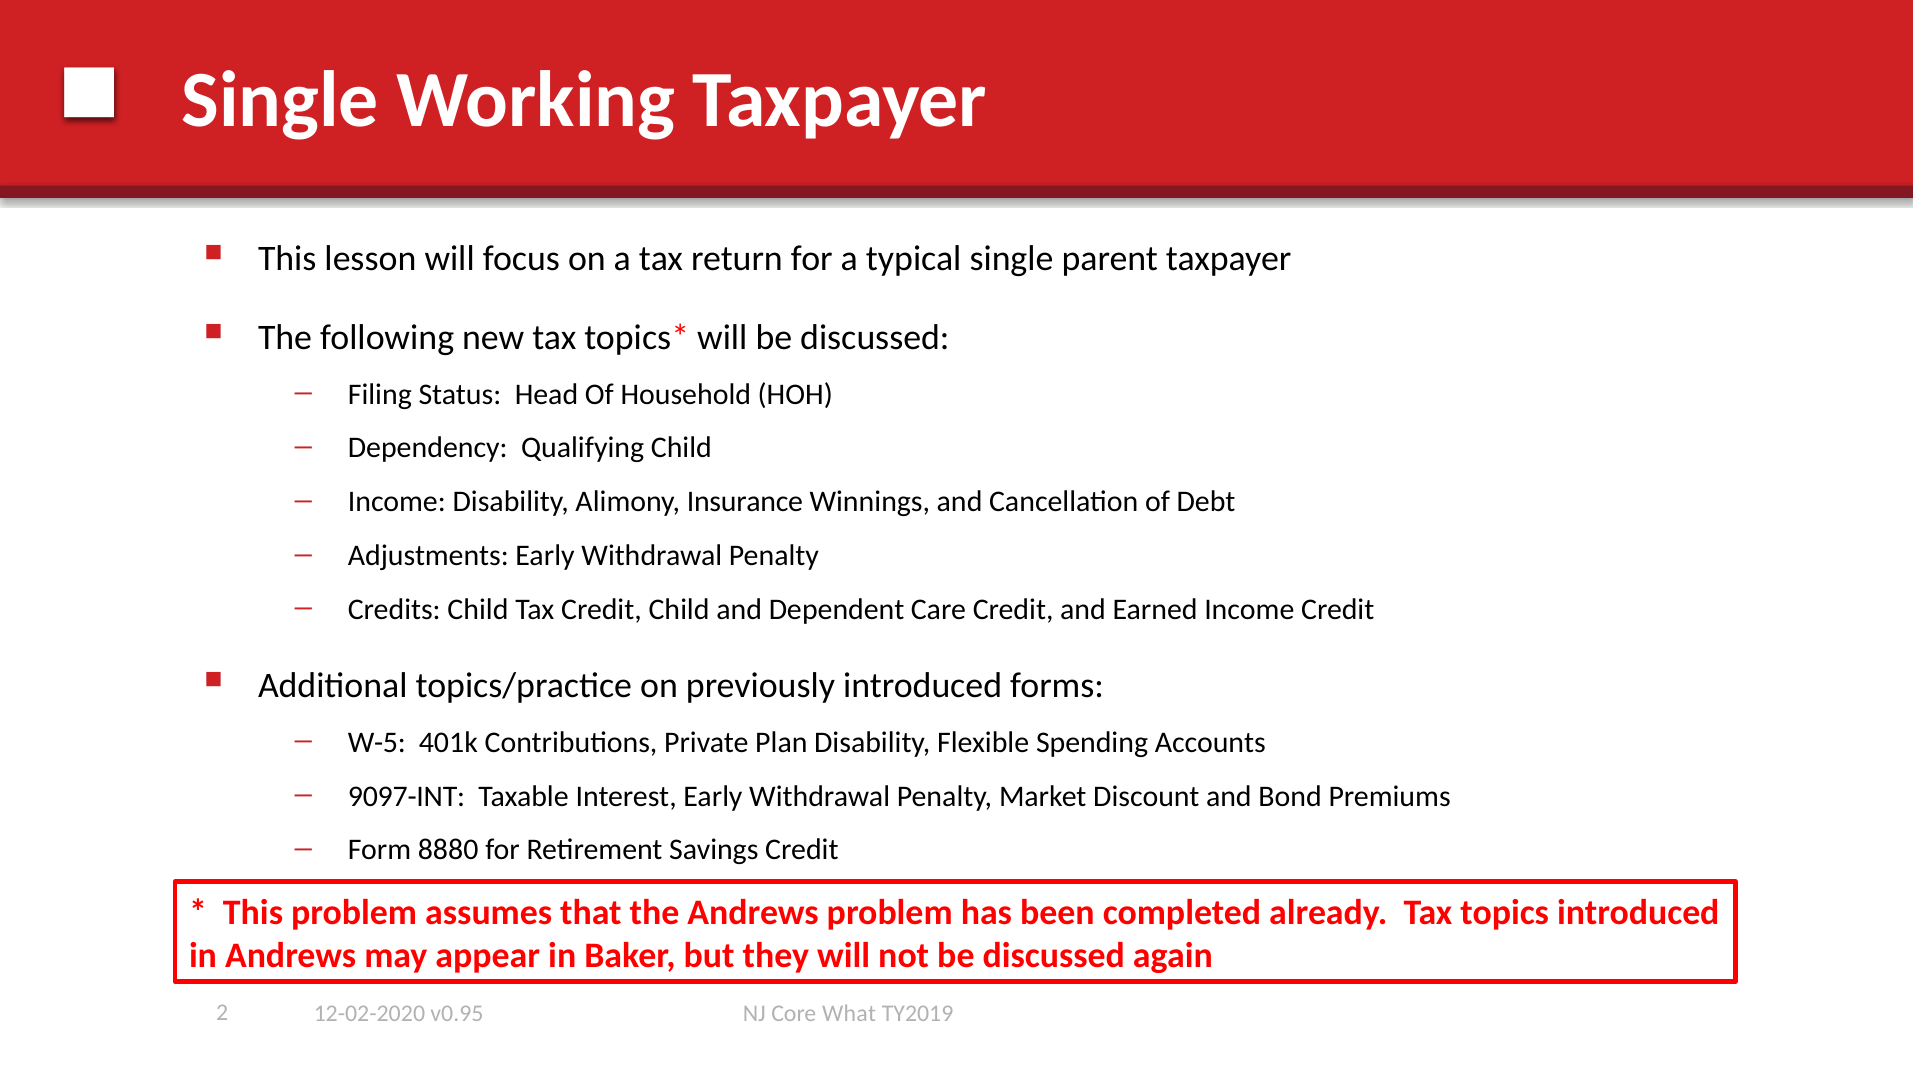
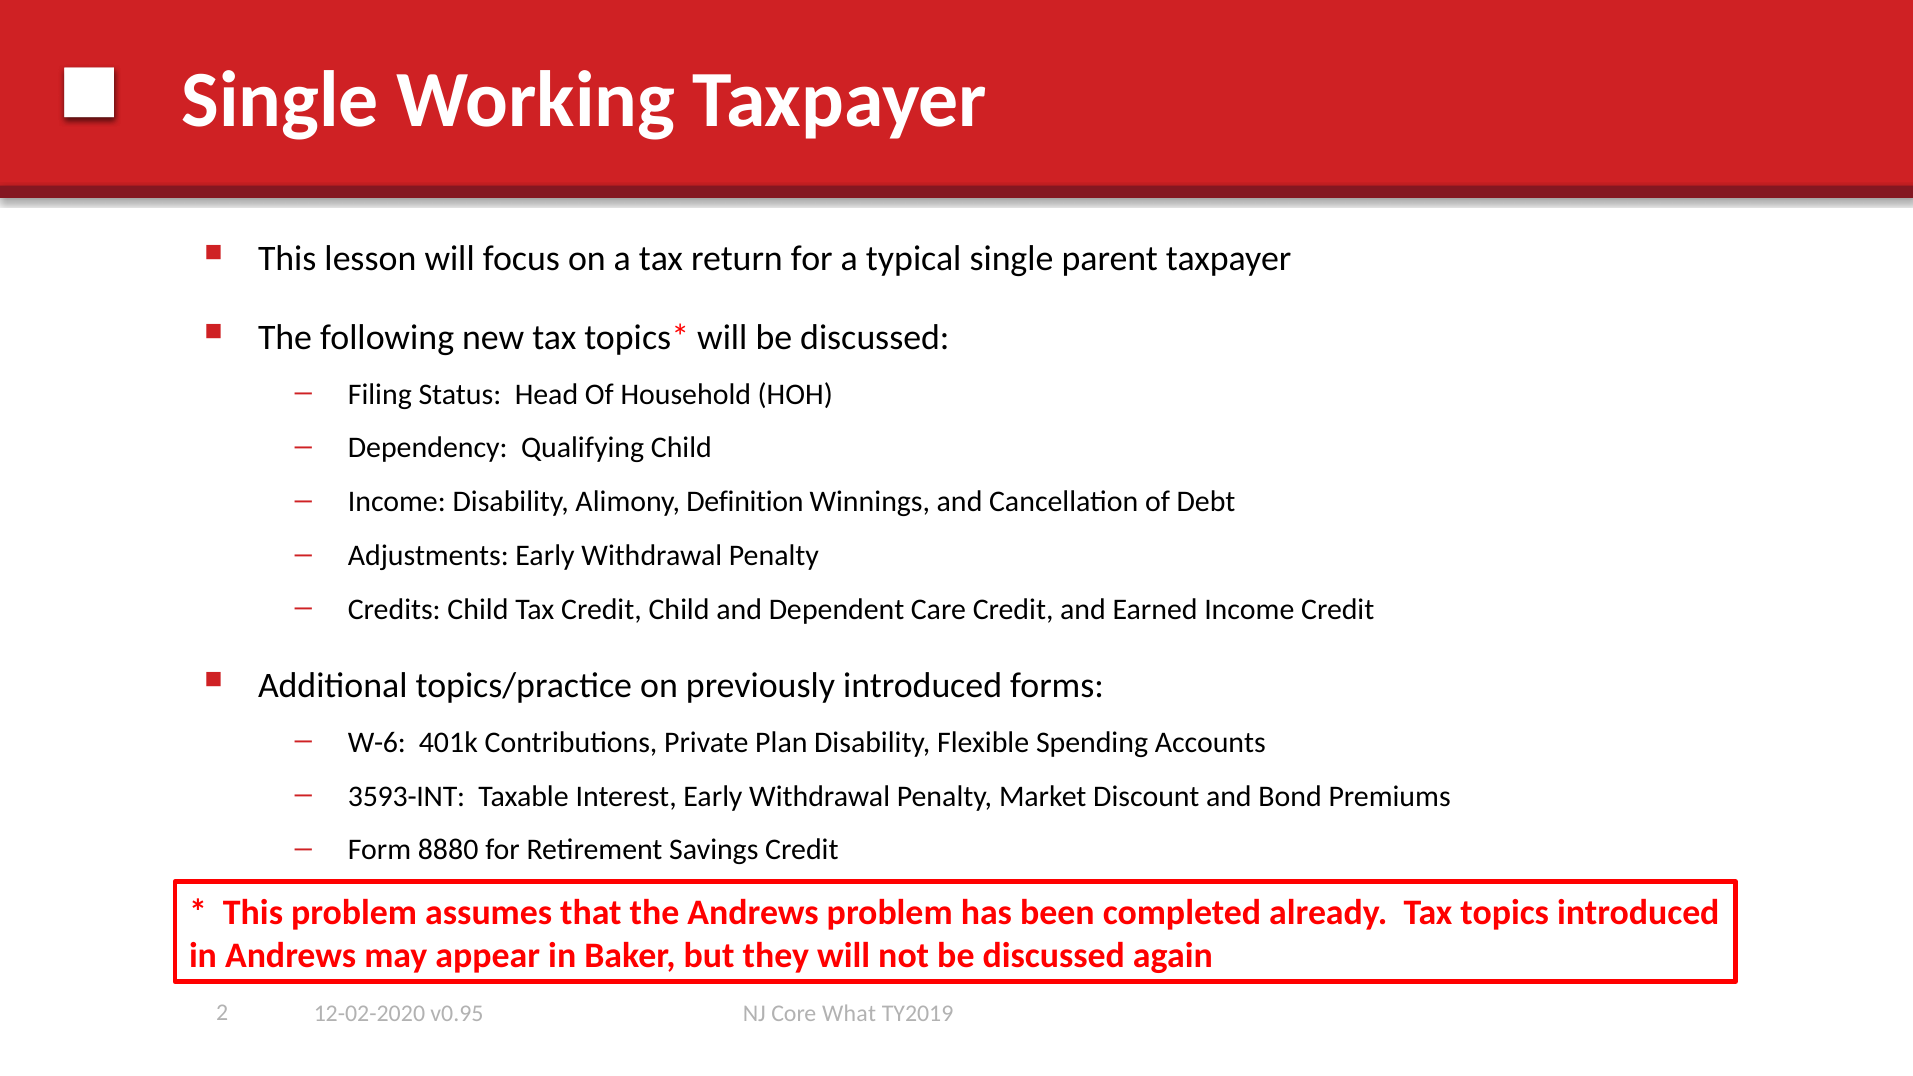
Insurance: Insurance -> Definition
W-5: W-5 -> W-6
9097-INT: 9097-INT -> 3593-INT
